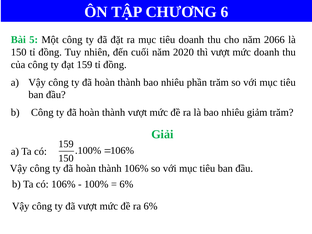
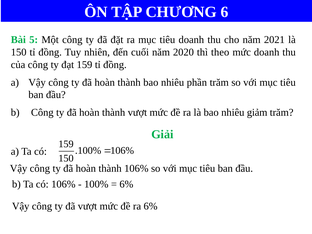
2066: 2066 -> 2021
thì vượt: vượt -> theo
